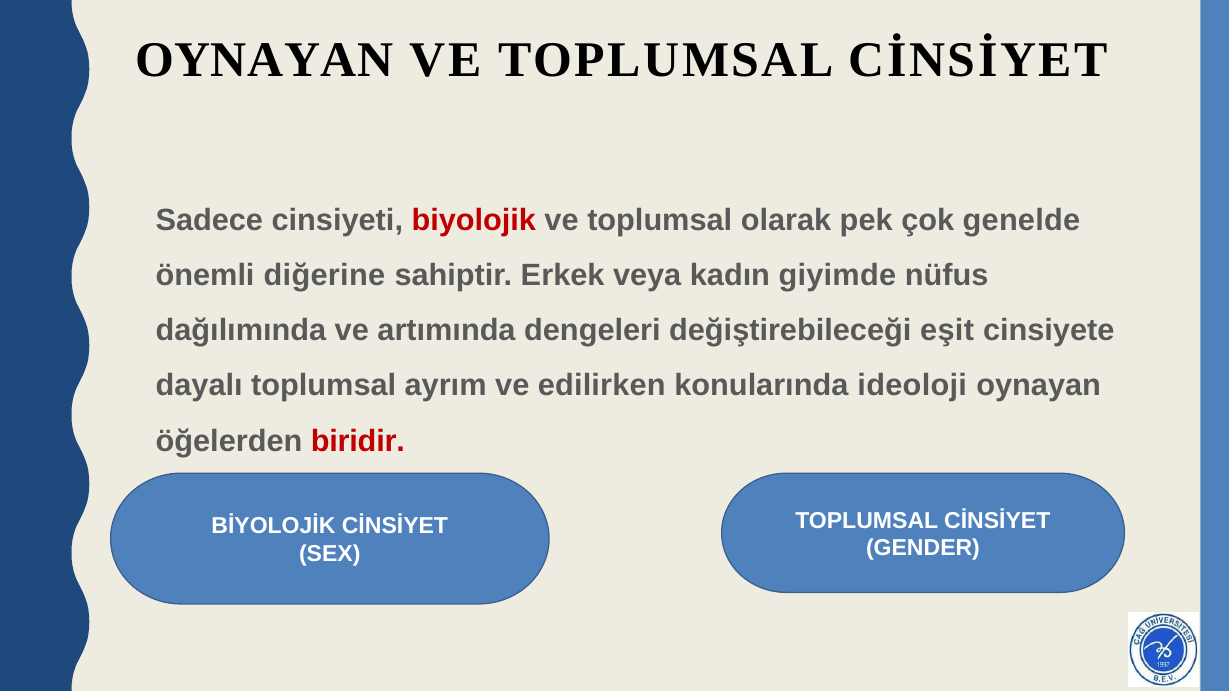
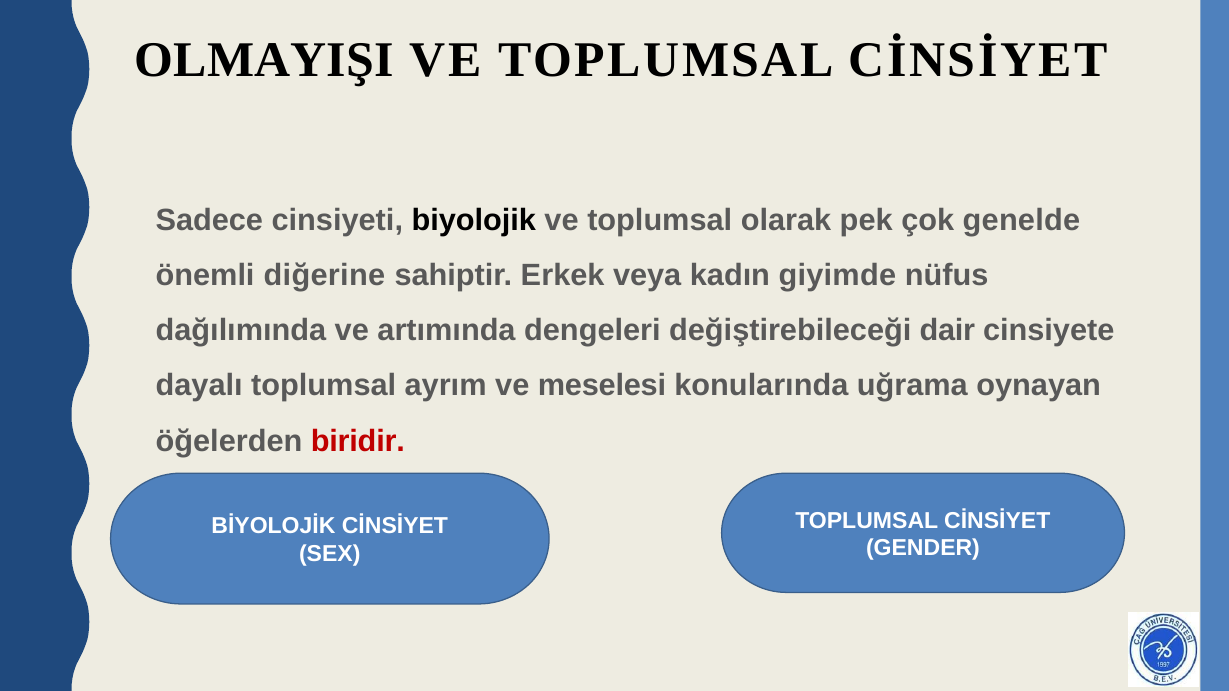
OYNAYAN at (264, 60): OYNAYAN -> OLMAYIŞI
biyolojik colour: red -> black
eşit: eşit -> dair
edilirken: edilirken -> meselesi
ideoloji: ideoloji -> uğrama
